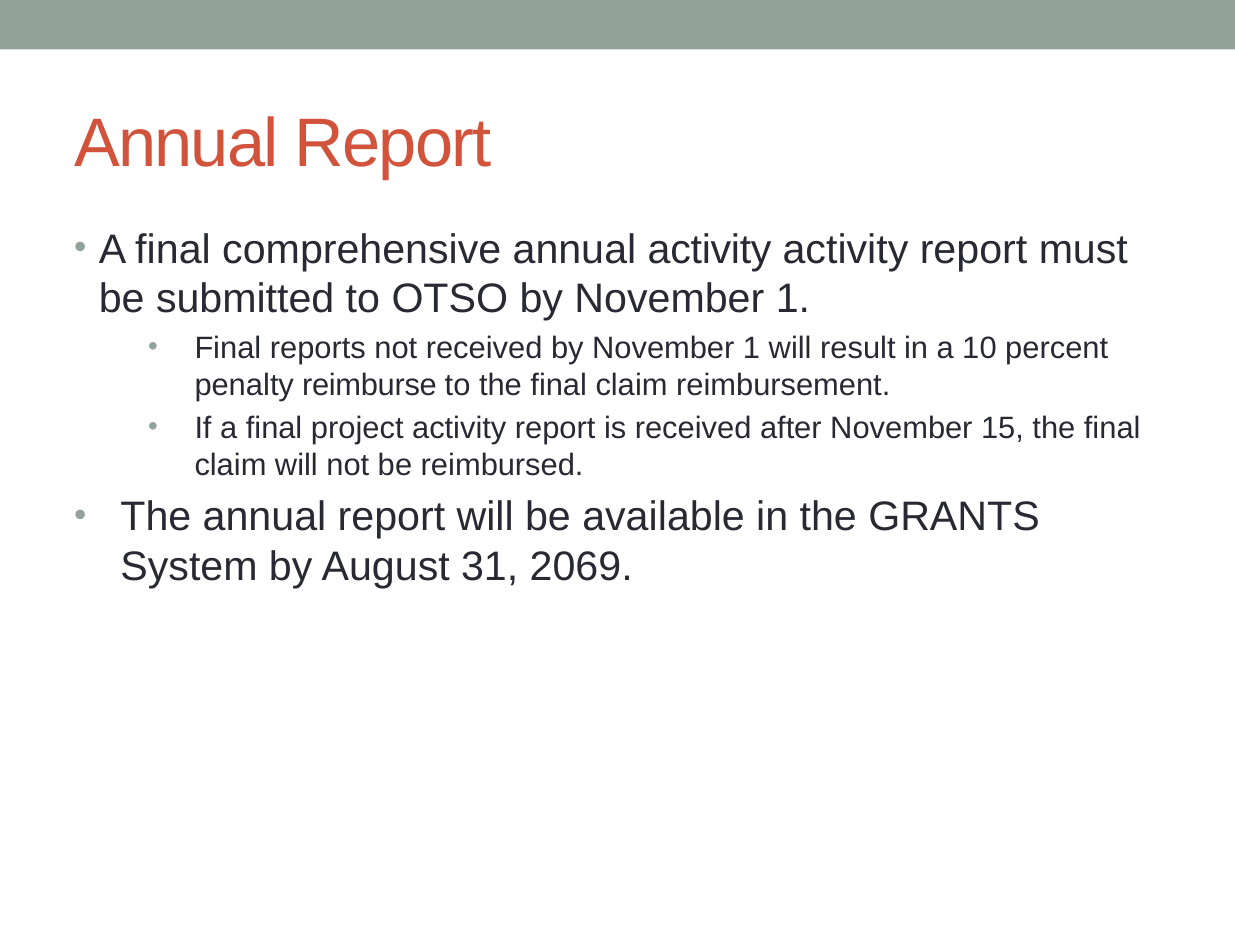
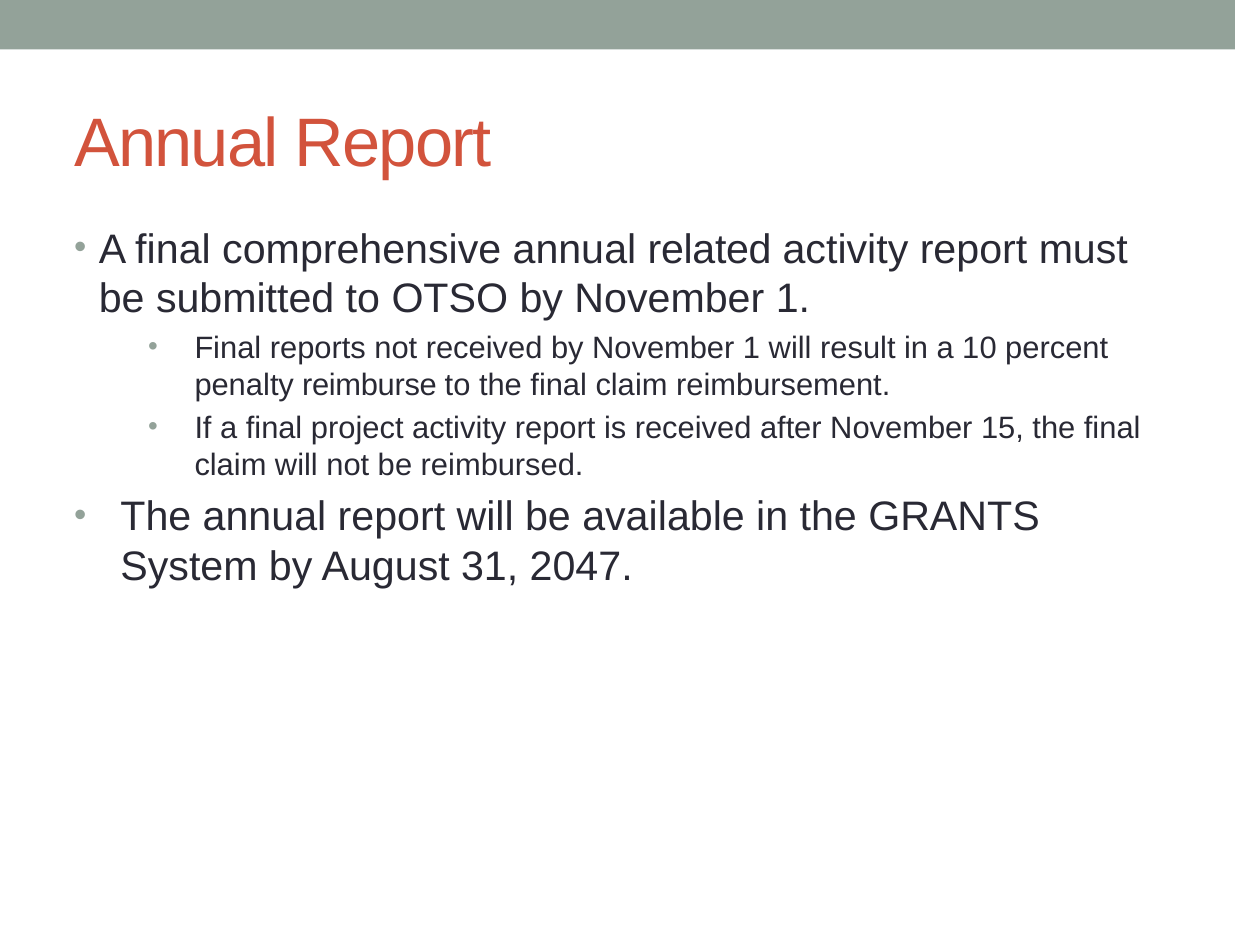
annual activity: activity -> related
2069: 2069 -> 2047
